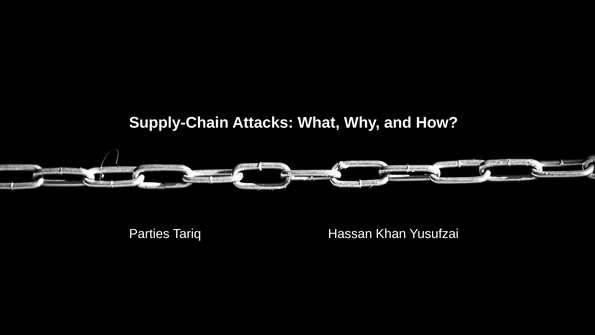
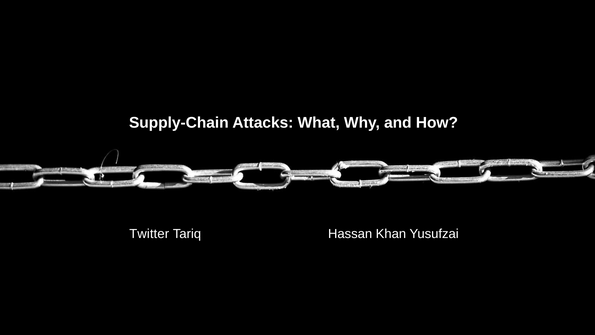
Parties: Parties -> Twitter
